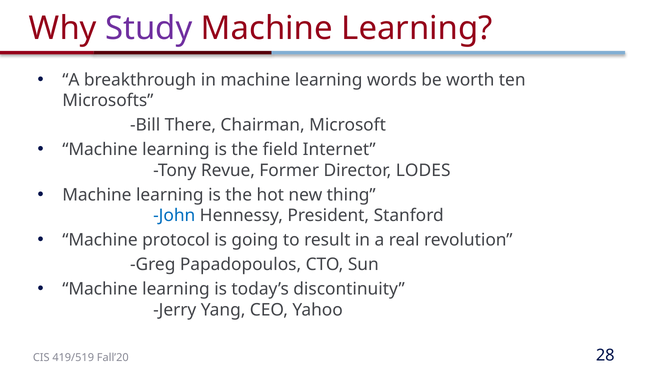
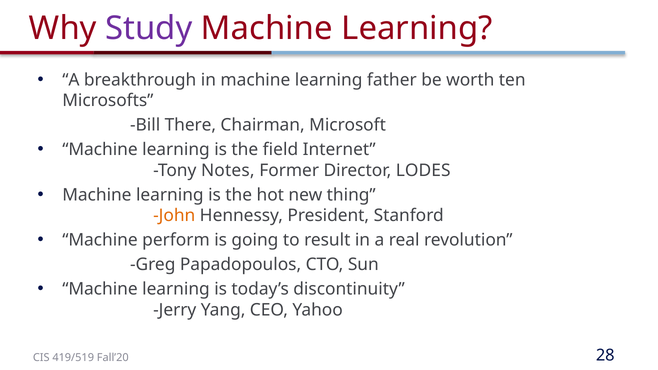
words: words -> father
Revue: Revue -> Notes
John colour: blue -> orange
protocol: protocol -> perform
